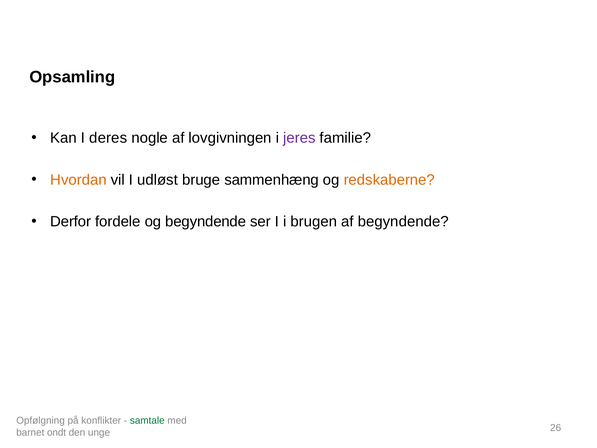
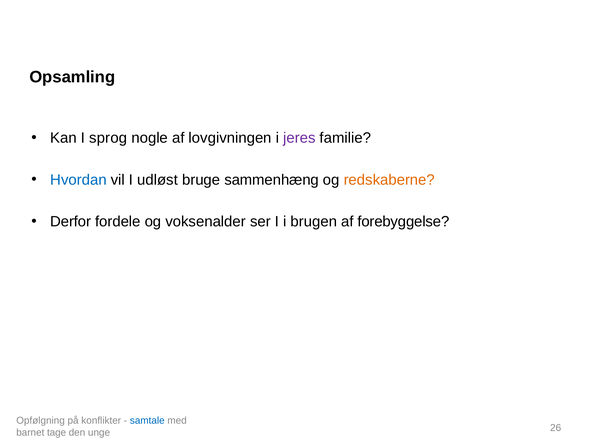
deres: deres -> sprog
Hvordan colour: orange -> blue
og begyndende: begyndende -> voksenalder
af begyndende: begyndende -> forebyggelse
samtale colour: green -> blue
ondt: ondt -> tage
